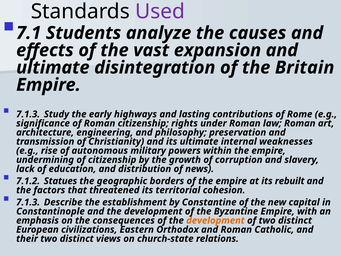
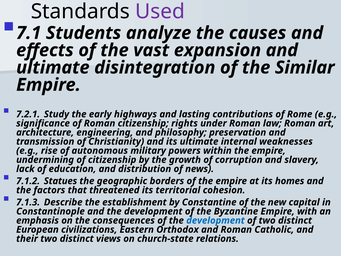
Britain: Britain -> Similar
7.1.3 at (28, 114): 7.1.3 -> 7.2.1
rebuilt: rebuilt -> homes
development at (215, 220) colour: orange -> blue
